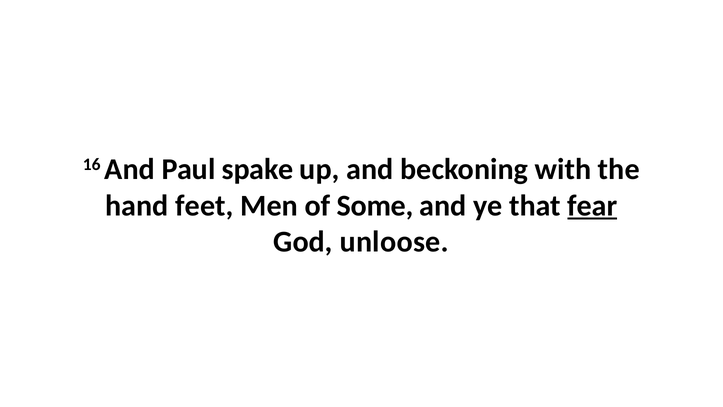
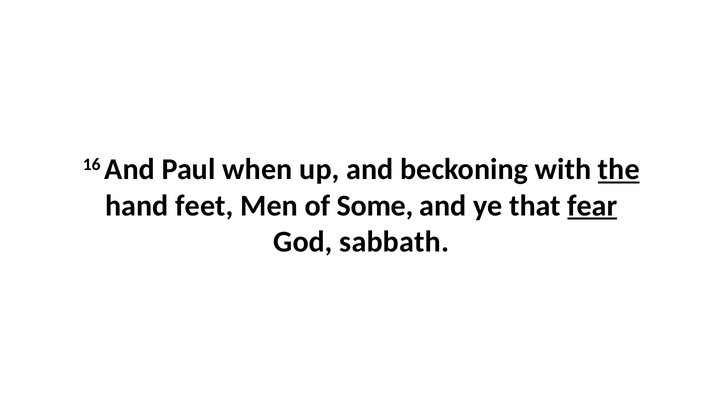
spake: spake -> when
the underline: none -> present
unloose: unloose -> sabbath
